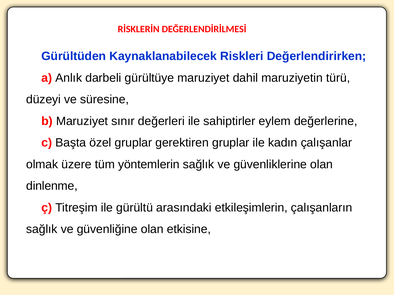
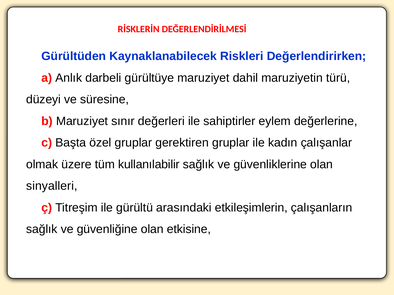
yöntemlerin: yöntemlerin -> kullanılabilir
dinlenme: dinlenme -> sinyalleri
